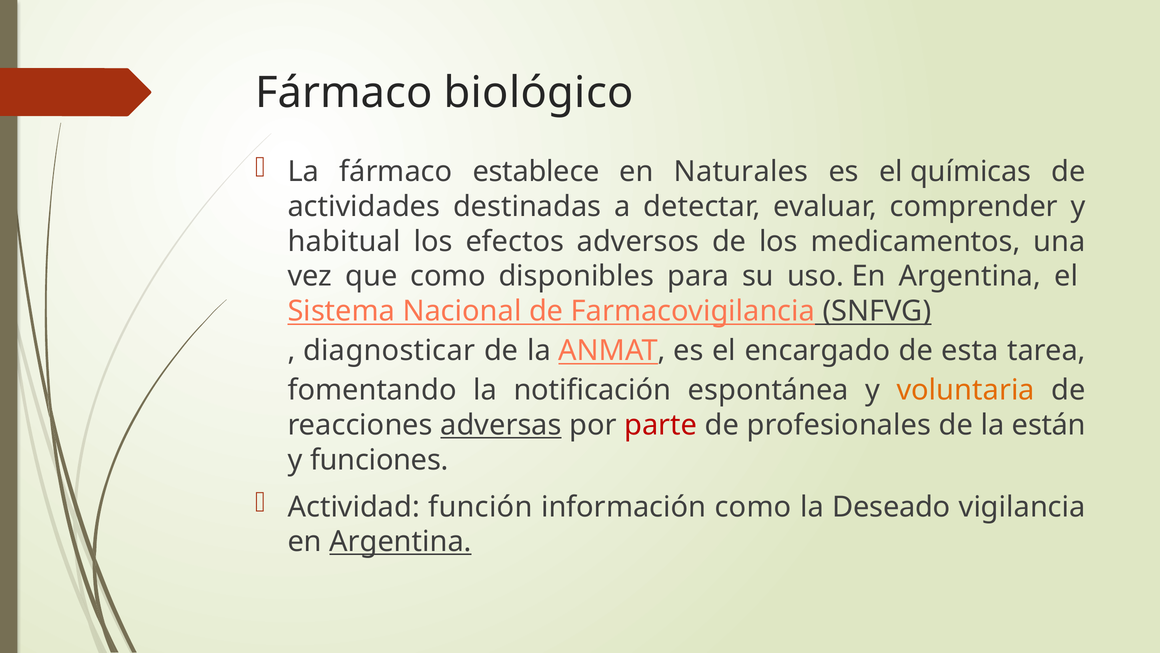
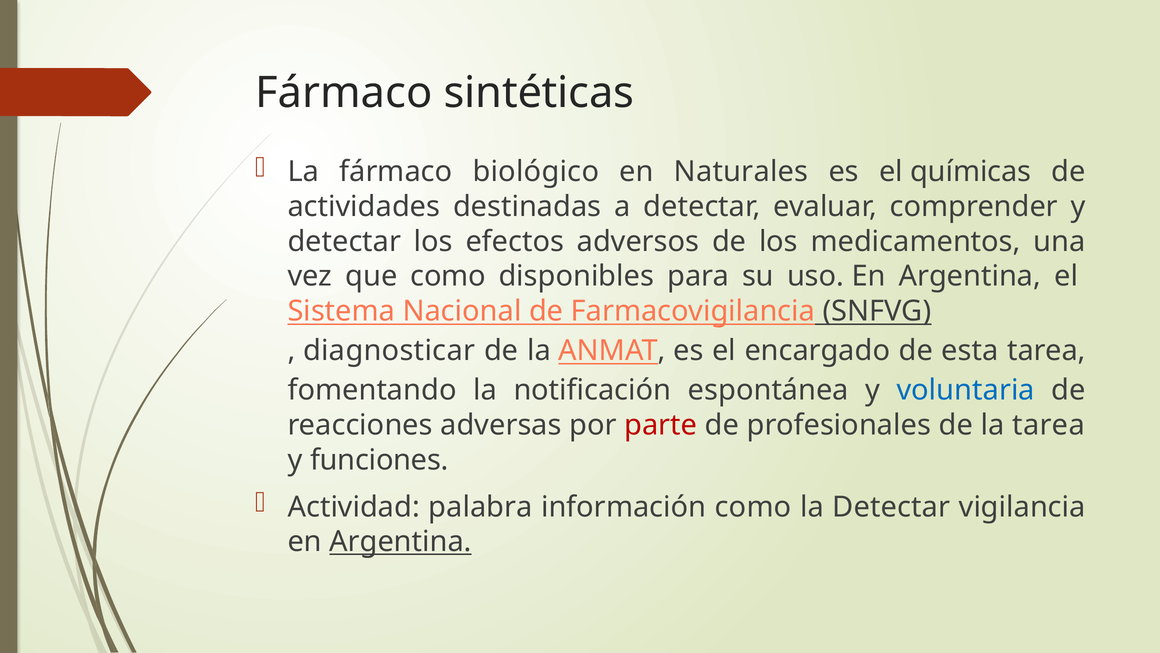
biológico: biológico -> sintéticas
establece: establece -> biológico
habitual at (344, 241): habitual -> detectar
voluntaria colour: orange -> blue
adversas underline: present -> none
la están: están -> tarea
función: función -> palabra
la Deseado: Deseado -> Detectar
